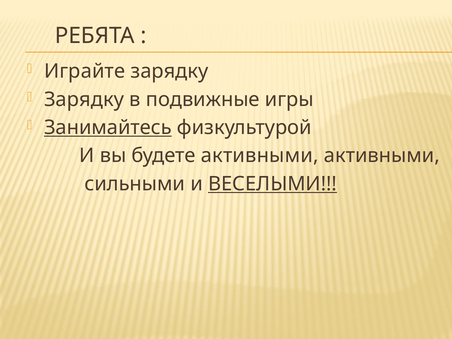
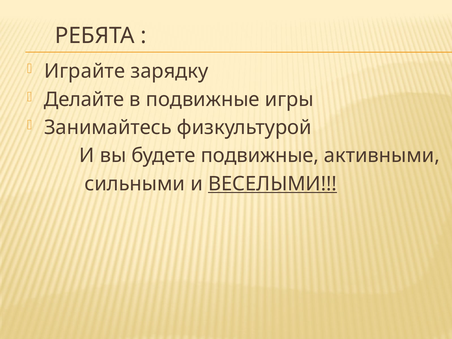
Зарядку at (84, 99): Зарядку -> Делайте
Занимайтесь underline: present -> none
будете активными: активными -> подвижные
